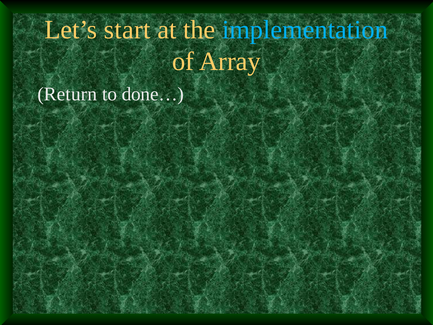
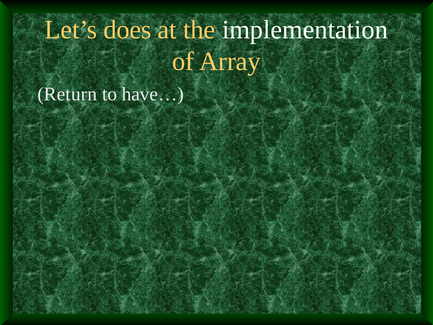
start: start -> does
implementation colour: light blue -> white
done…: done… -> have…
